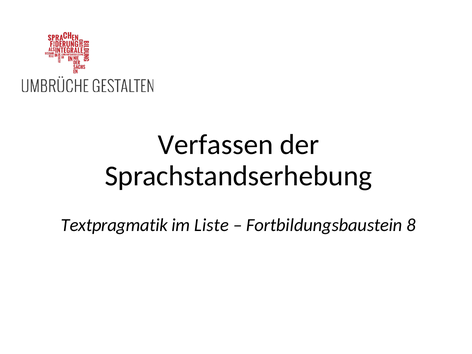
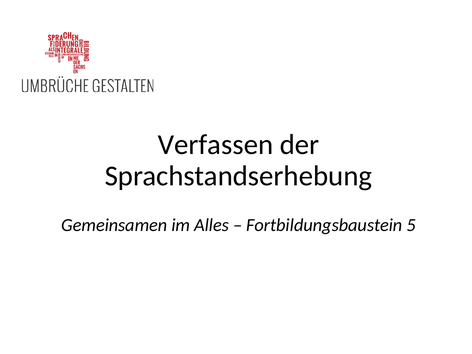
Textpragmatik: Textpragmatik -> Gemeinsamen
Liste: Liste -> Alles
8: 8 -> 5
